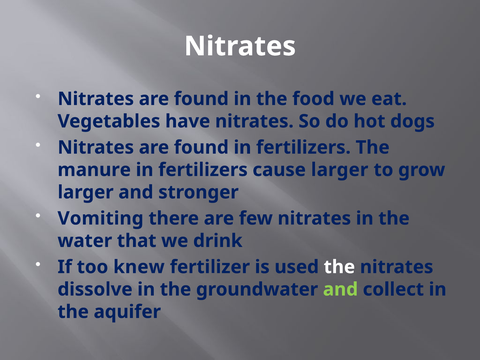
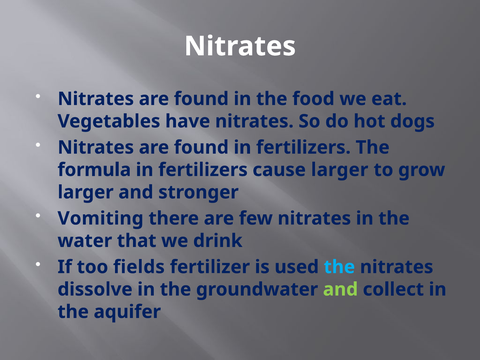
manure: manure -> formula
knew: knew -> fields
the at (339, 267) colour: white -> light blue
